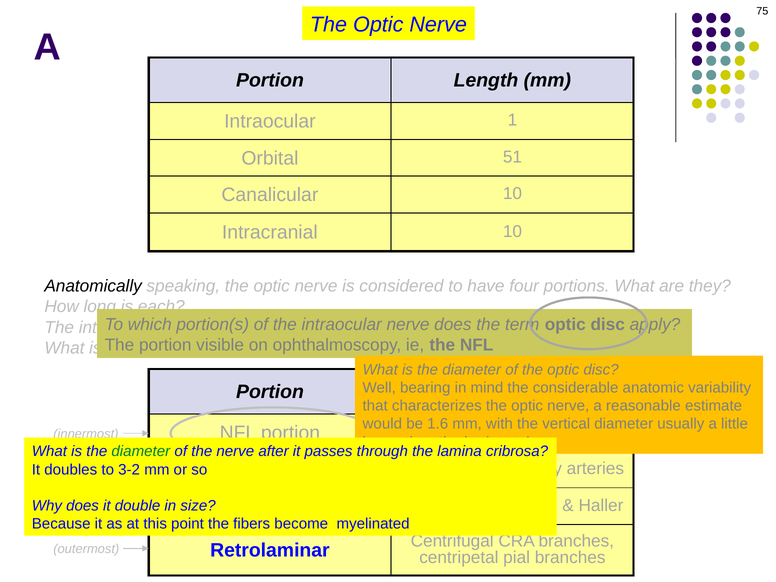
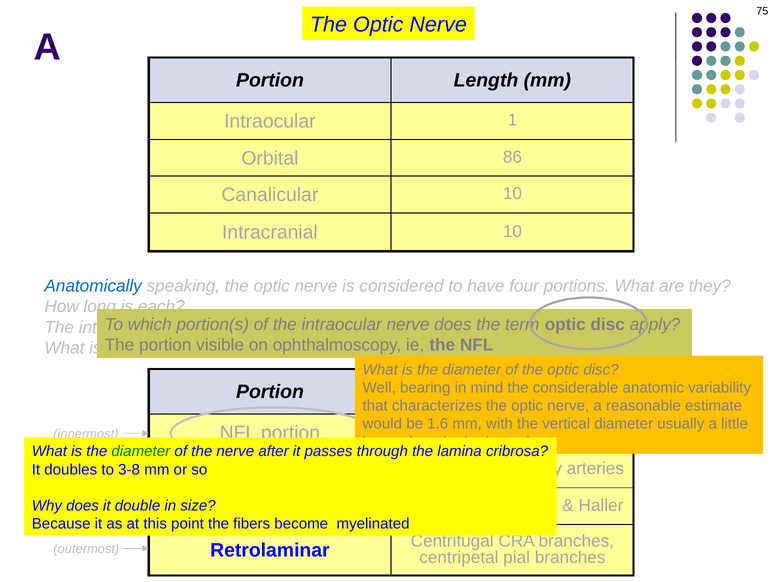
51: 51 -> 86
Anatomically colour: black -> blue
3-2: 3-2 -> 3-8
